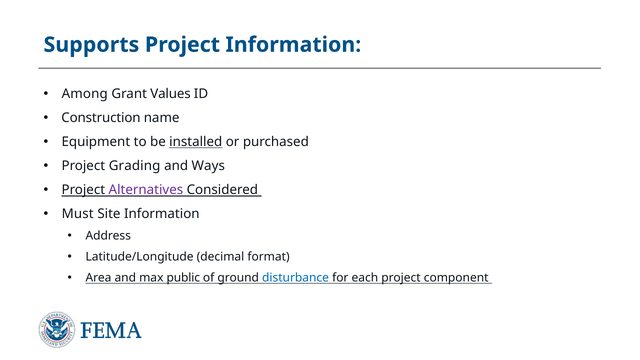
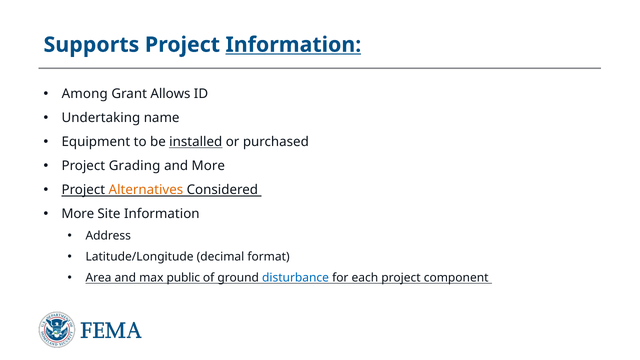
Information at (293, 45) underline: none -> present
Values: Values -> Allows
Construction: Construction -> Undertaking
and Ways: Ways -> More
Alternatives colour: purple -> orange
Must at (78, 214): Must -> More
